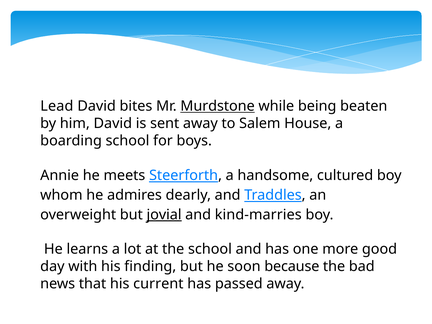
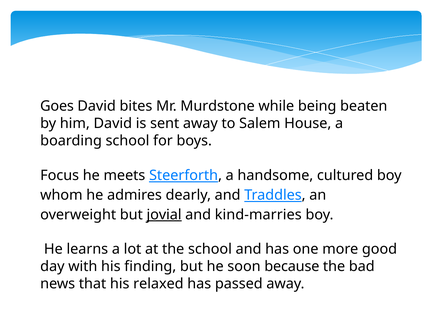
Lead: Lead -> Goes
Murdstone underline: present -> none
Annie: Annie -> Focus
current: current -> relaxed
